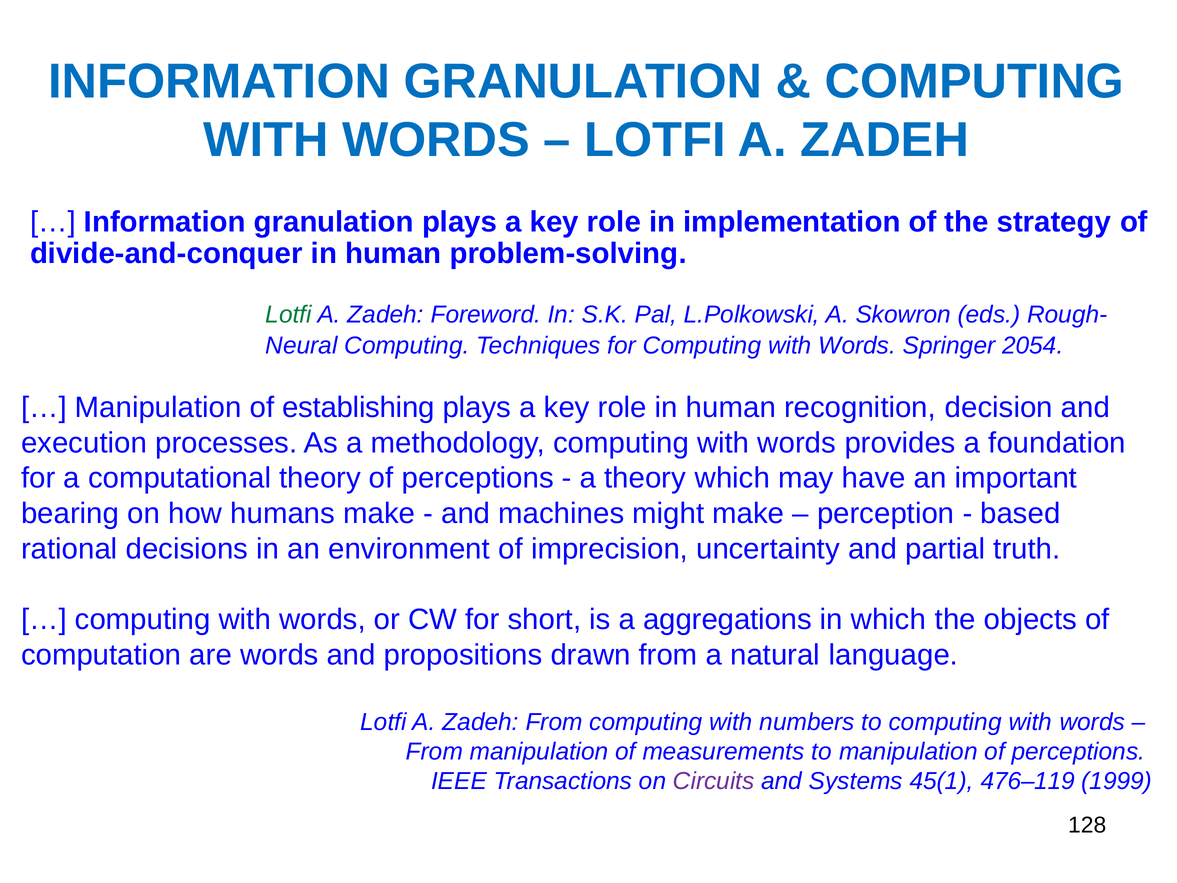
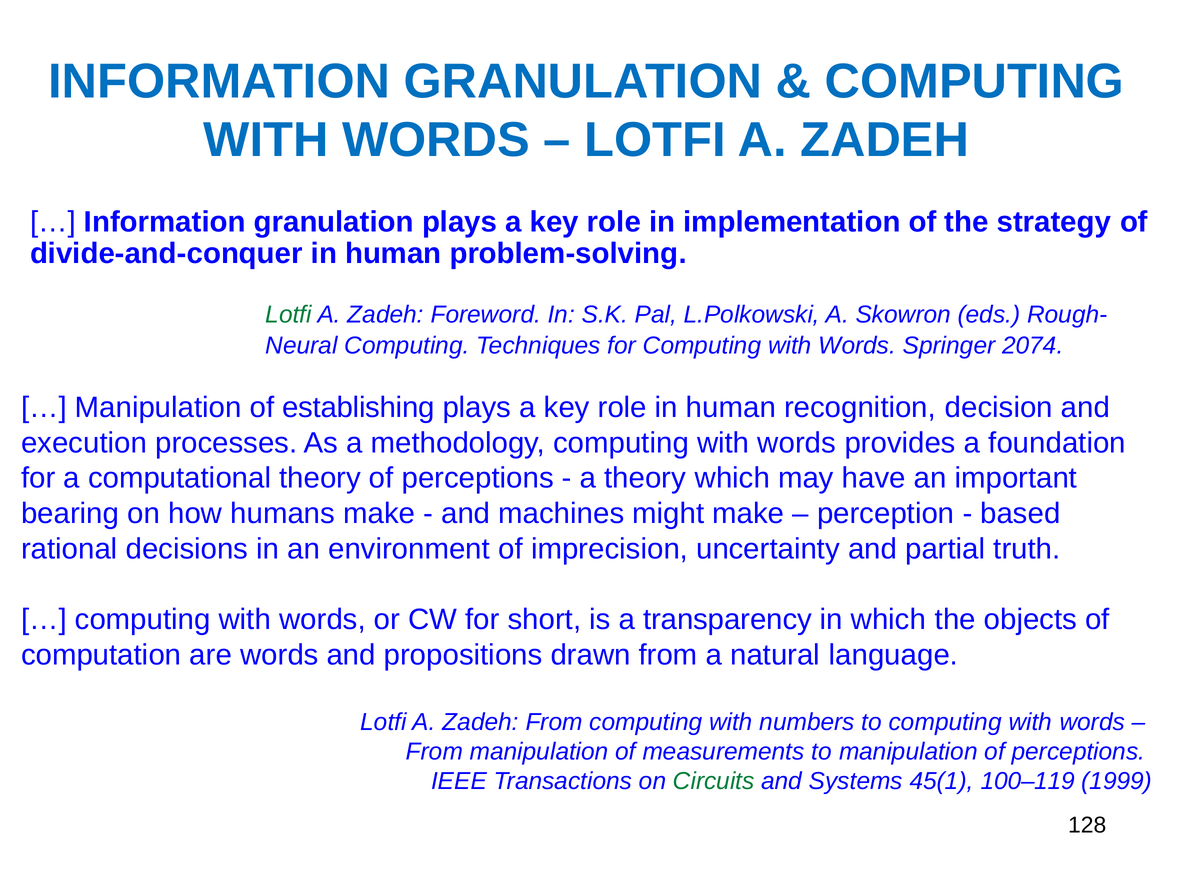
2054: 2054 -> 2074
aggregations: aggregations -> transparency
Circuits colour: purple -> green
476–119: 476–119 -> 100–119
